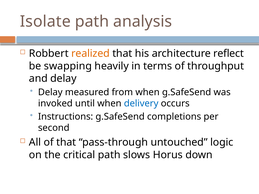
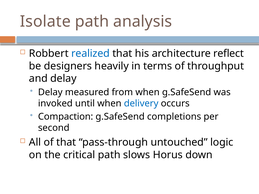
realized colour: orange -> blue
swapping: swapping -> designers
Instructions: Instructions -> Compaction
